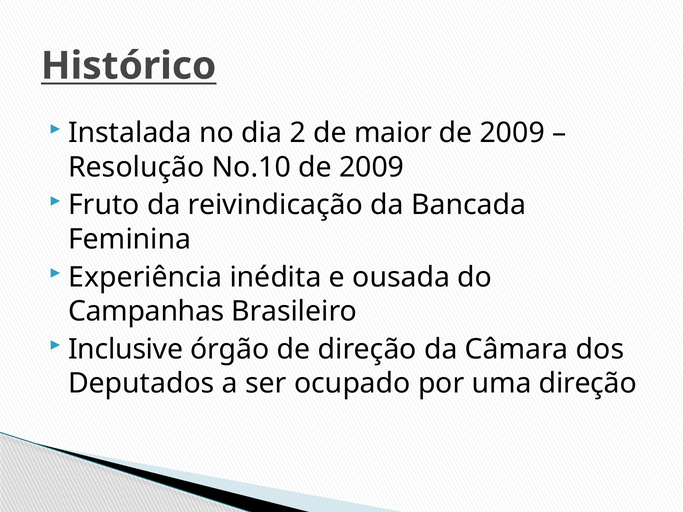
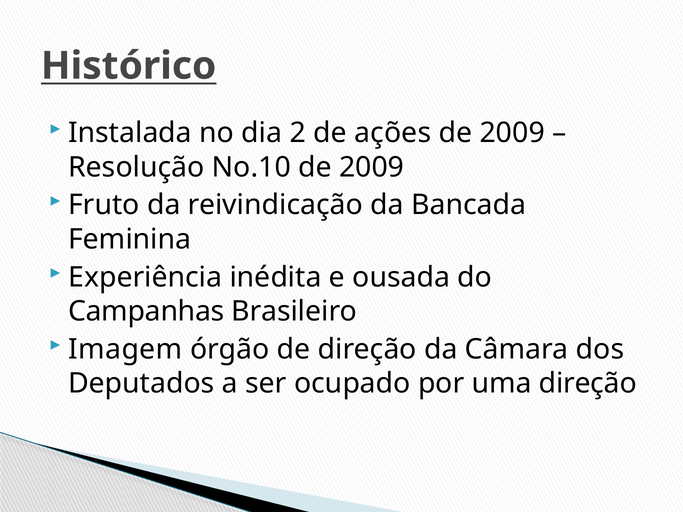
maior: maior -> ações
Inclusive: Inclusive -> Imagem
